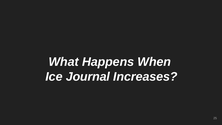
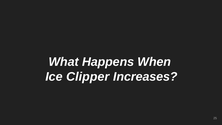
Journal: Journal -> Clipper
